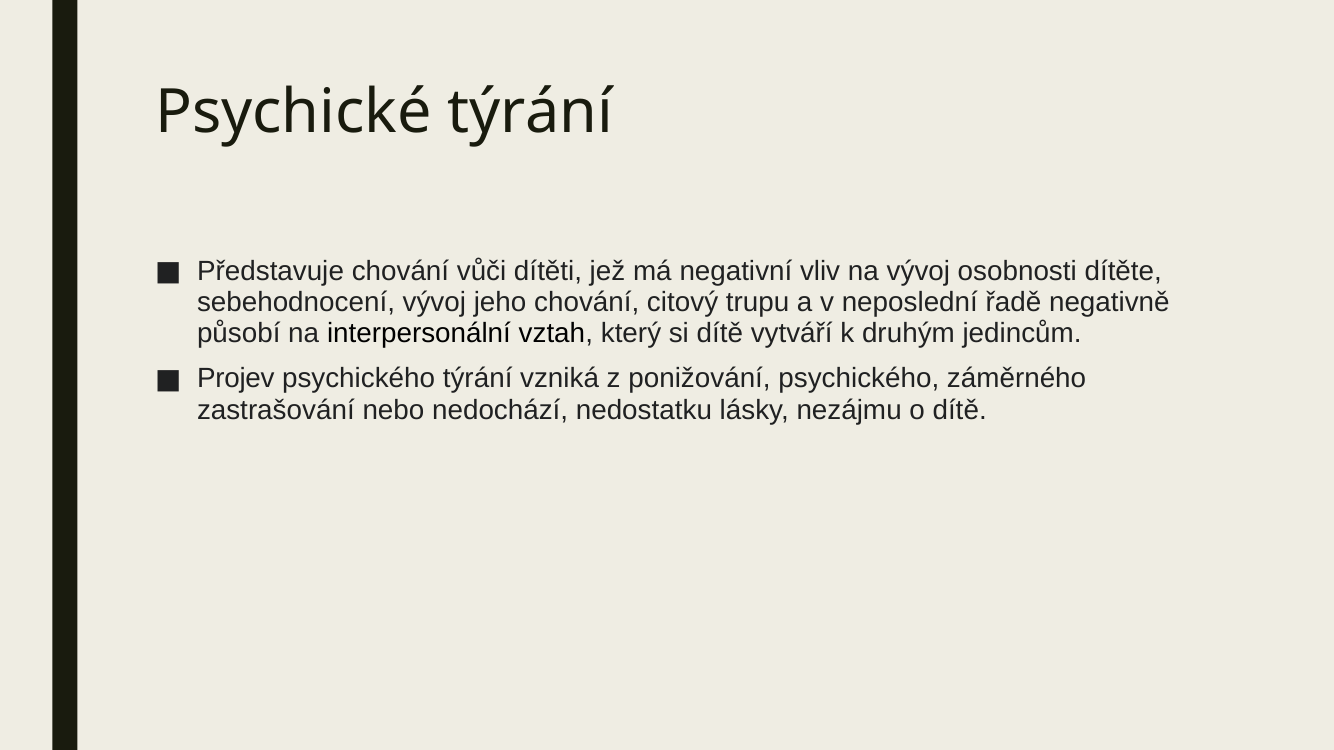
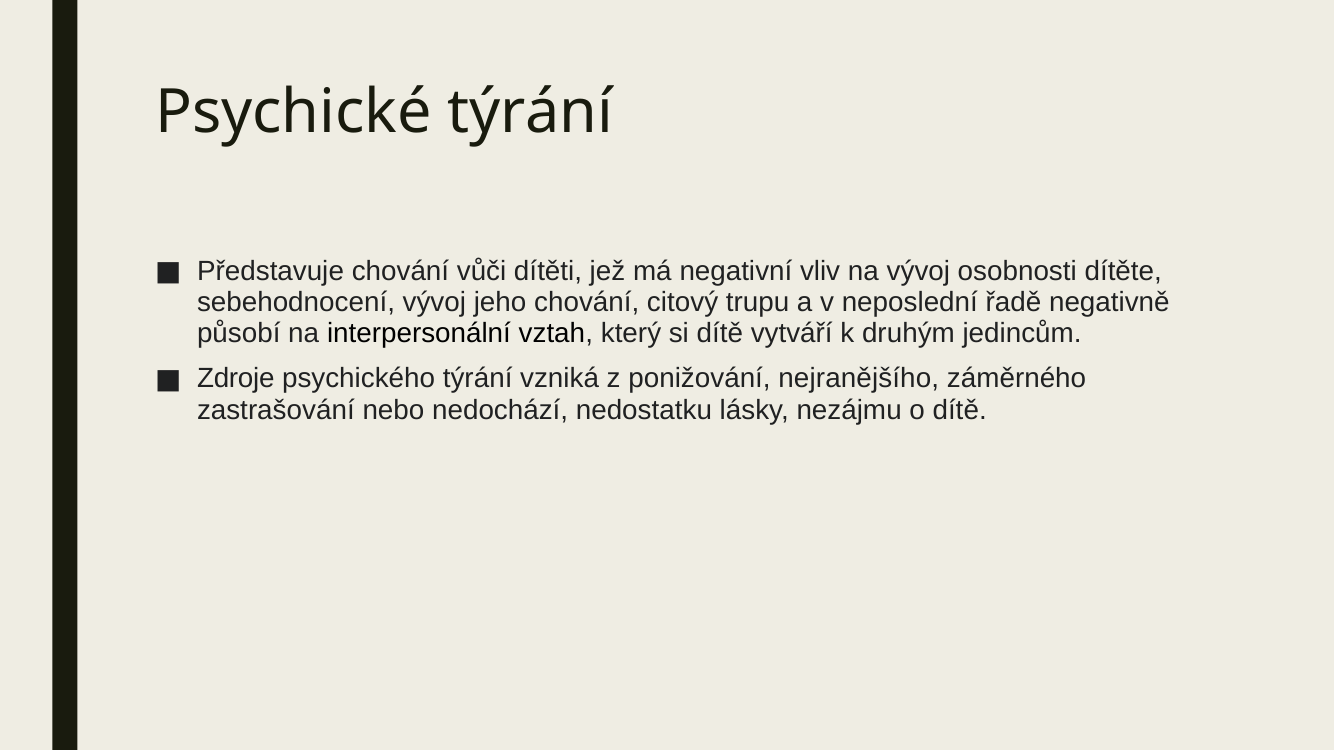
Projev: Projev -> Zdroje
ponižování psychického: psychického -> nejranějšího
